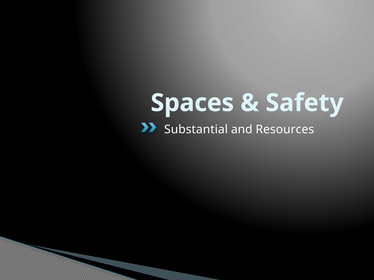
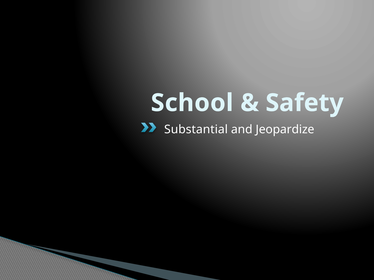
Spaces: Spaces -> School
Resources: Resources -> Jeopardize
